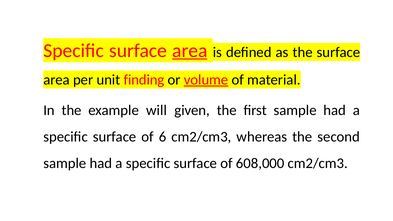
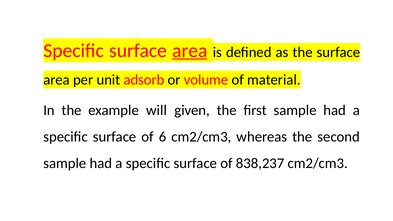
finding: finding -> adsorb
volume underline: present -> none
608,000: 608,000 -> 838,237
